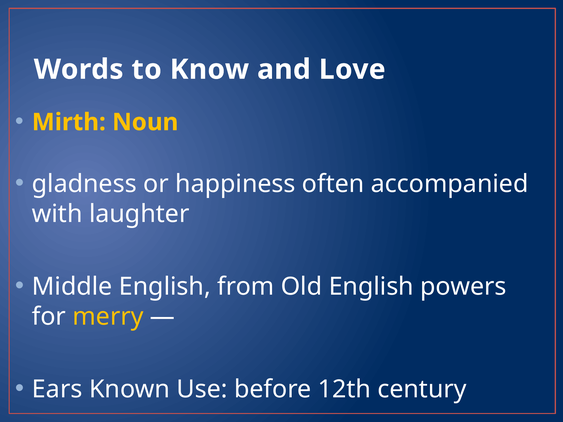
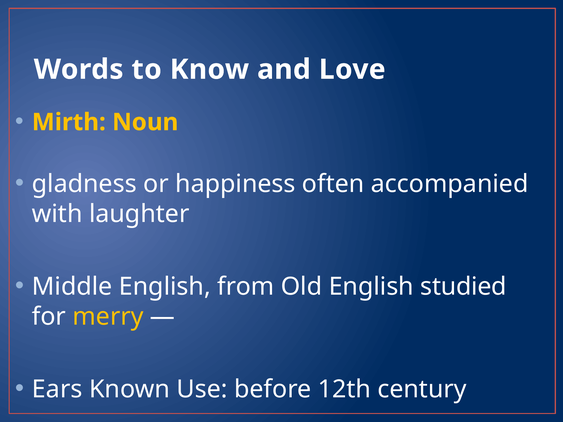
powers: powers -> studied
